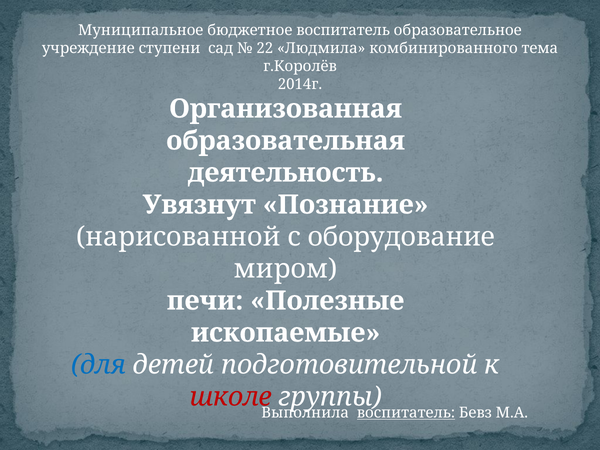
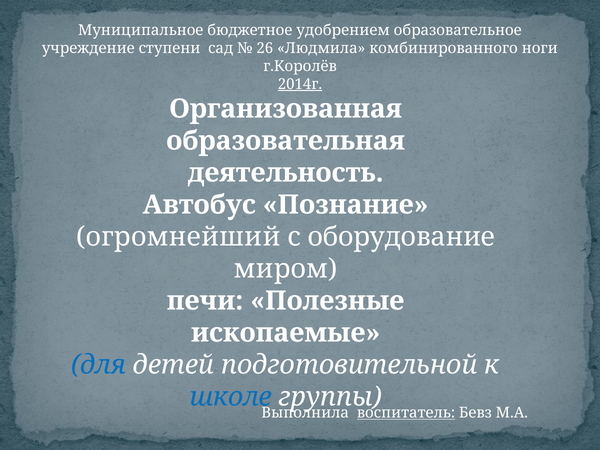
бюджетное воспитатель: воспитатель -> удобрением
22: 22 -> 26
тема: тема -> ноги
2014г underline: none -> present
Увязнут: Увязнут -> Автобус
нарисованной: нарисованной -> огромнейший
школе colour: red -> blue
